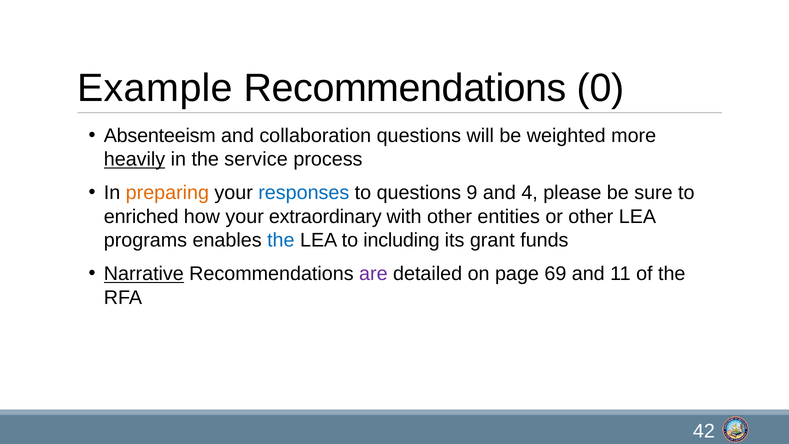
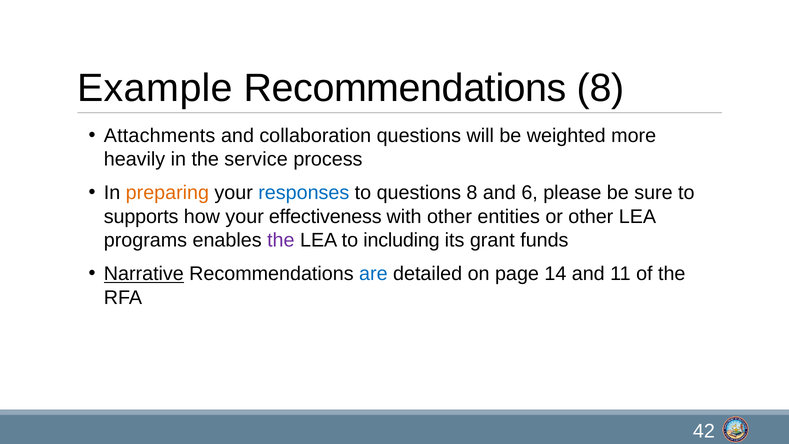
Recommendations 0: 0 -> 8
Absenteeism: Absenteeism -> Attachments
heavily underline: present -> none
questions 9: 9 -> 8
4: 4 -> 6
enriched: enriched -> supports
extraordinary: extraordinary -> effectiveness
the at (281, 240) colour: blue -> purple
are colour: purple -> blue
69: 69 -> 14
